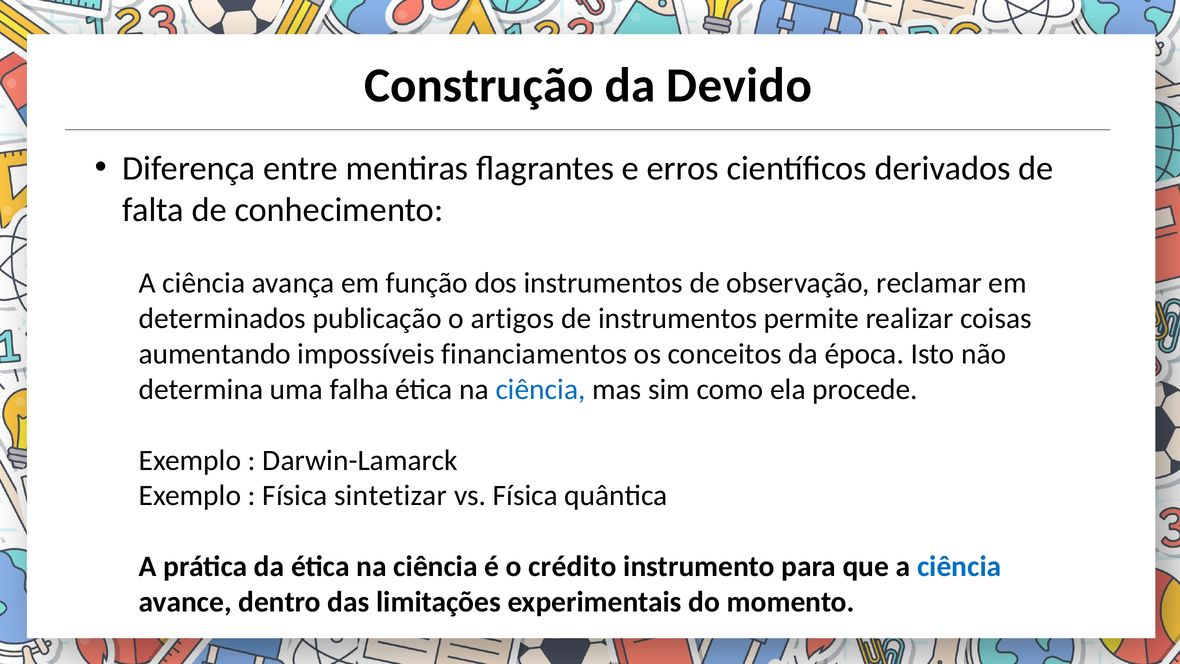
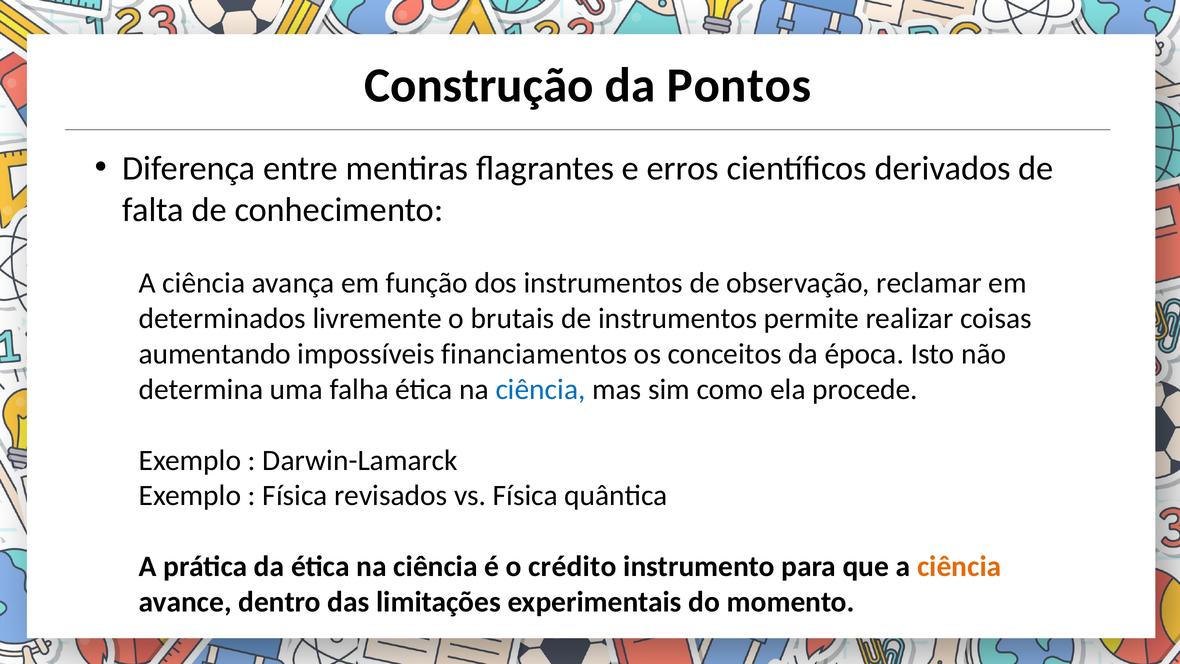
Devido: Devido -> Pontos
publicação: publicação -> livremente
artigos: artigos -> brutais
sintetizar: sintetizar -> revisados
ciência at (959, 566) colour: blue -> orange
